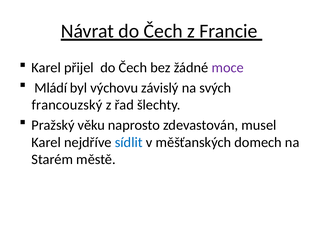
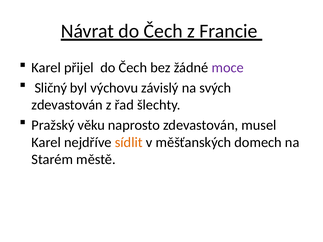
Mládí: Mládí -> Sličný
francouzský at (67, 105): francouzský -> zdevastován
sídlit colour: blue -> orange
